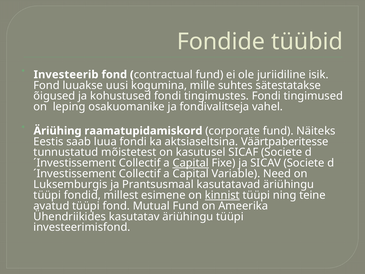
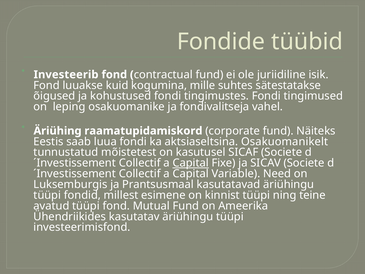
uusi: uusi -> kuid
Väärtpaberitesse: Väärtpaberitesse -> Osakuomanikelt
kinnist underline: present -> none
